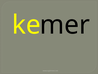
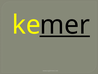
mer underline: none -> present
